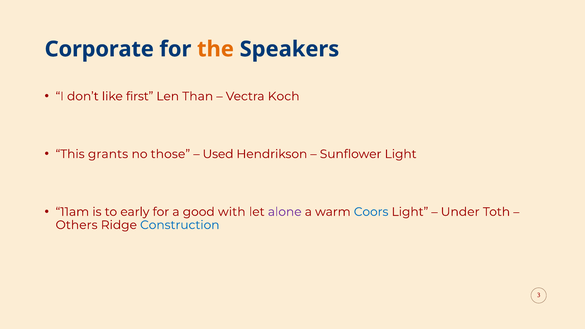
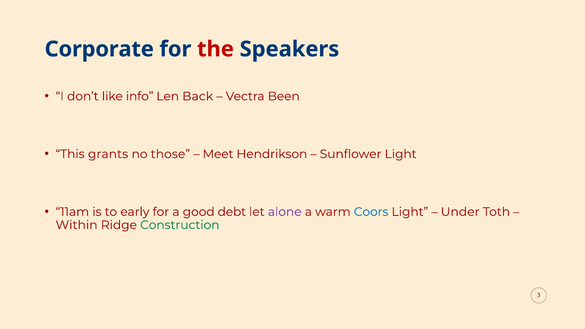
the colour: orange -> red
first: first -> info
Than: Than -> Back
Koch: Koch -> Been
Used: Used -> Meet
with: with -> debt
Others: Others -> Within
Construction colour: blue -> green
